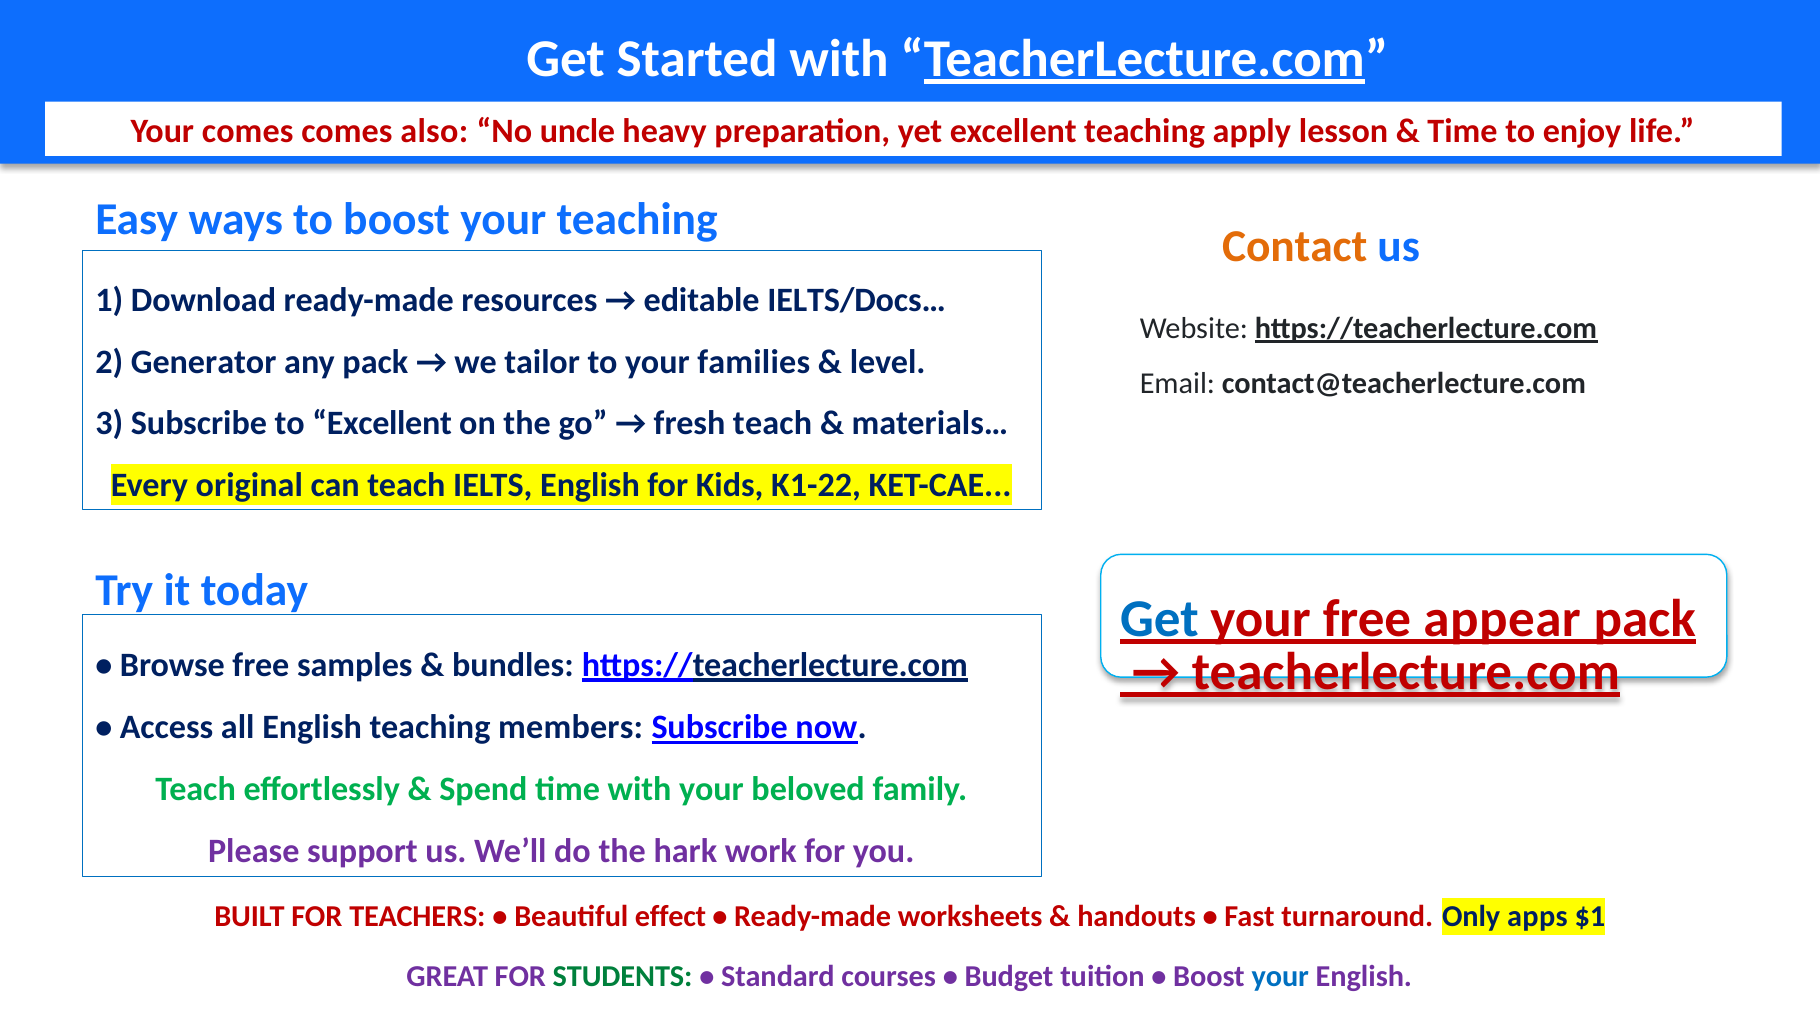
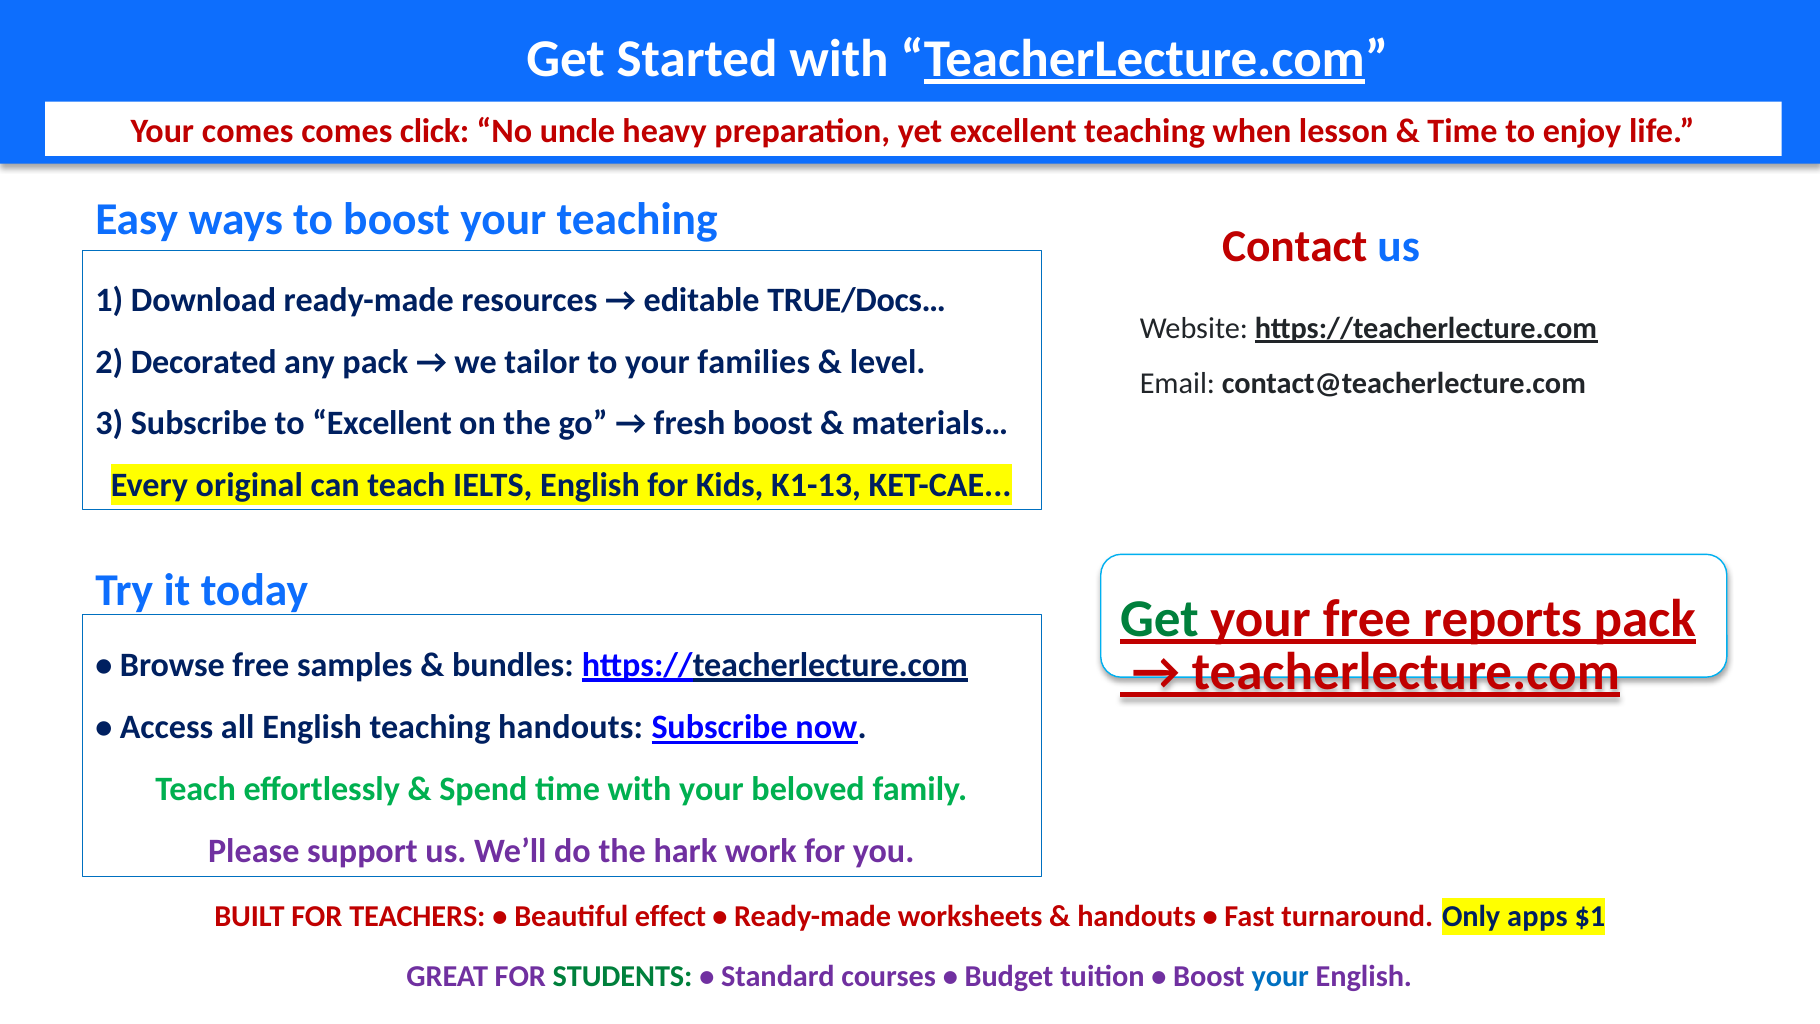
also: also -> click
apply: apply -> when
Contact colour: orange -> red
IELTS/Docs…: IELTS/Docs… -> TRUE/Docs…
Generator: Generator -> Decorated
fresh teach: teach -> boost
K1-22: K1-22 -> K1-13
Get at (1159, 619) colour: blue -> green
appear: appear -> reports
teaching members: members -> handouts
